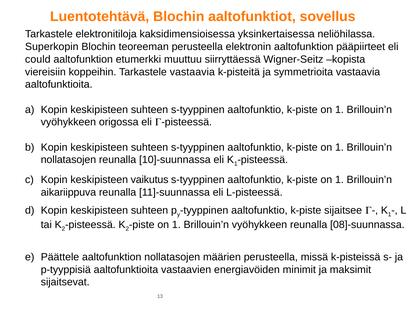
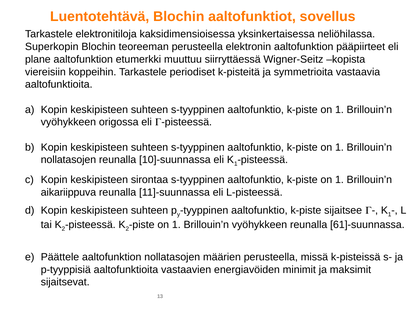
could: could -> plane
Tarkastele vastaavia: vastaavia -> periodiset
vaikutus: vaikutus -> sirontaa
08]-suunnassa: 08]-suunnassa -> 61]-suunnassa
